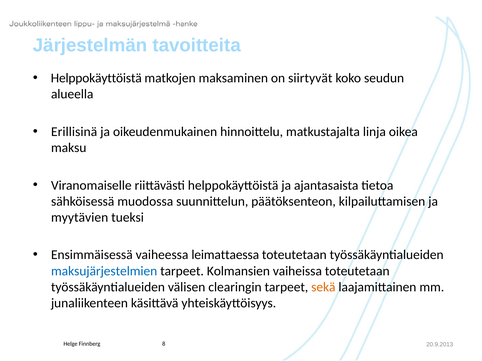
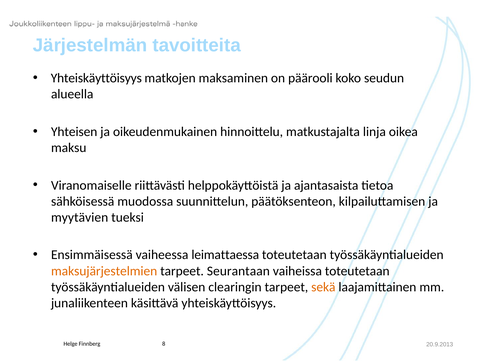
Helppokäyttöistä at (96, 78): Helppokäyttöistä -> Yhteiskäyttöisyys
siirtyvät: siirtyvät -> päärooli
Erillisinä: Erillisinä -> Yhteisen
maksujärjestelmien colour: blue -> orange
Kolmansien: Kolmansien -> Seurantaan
